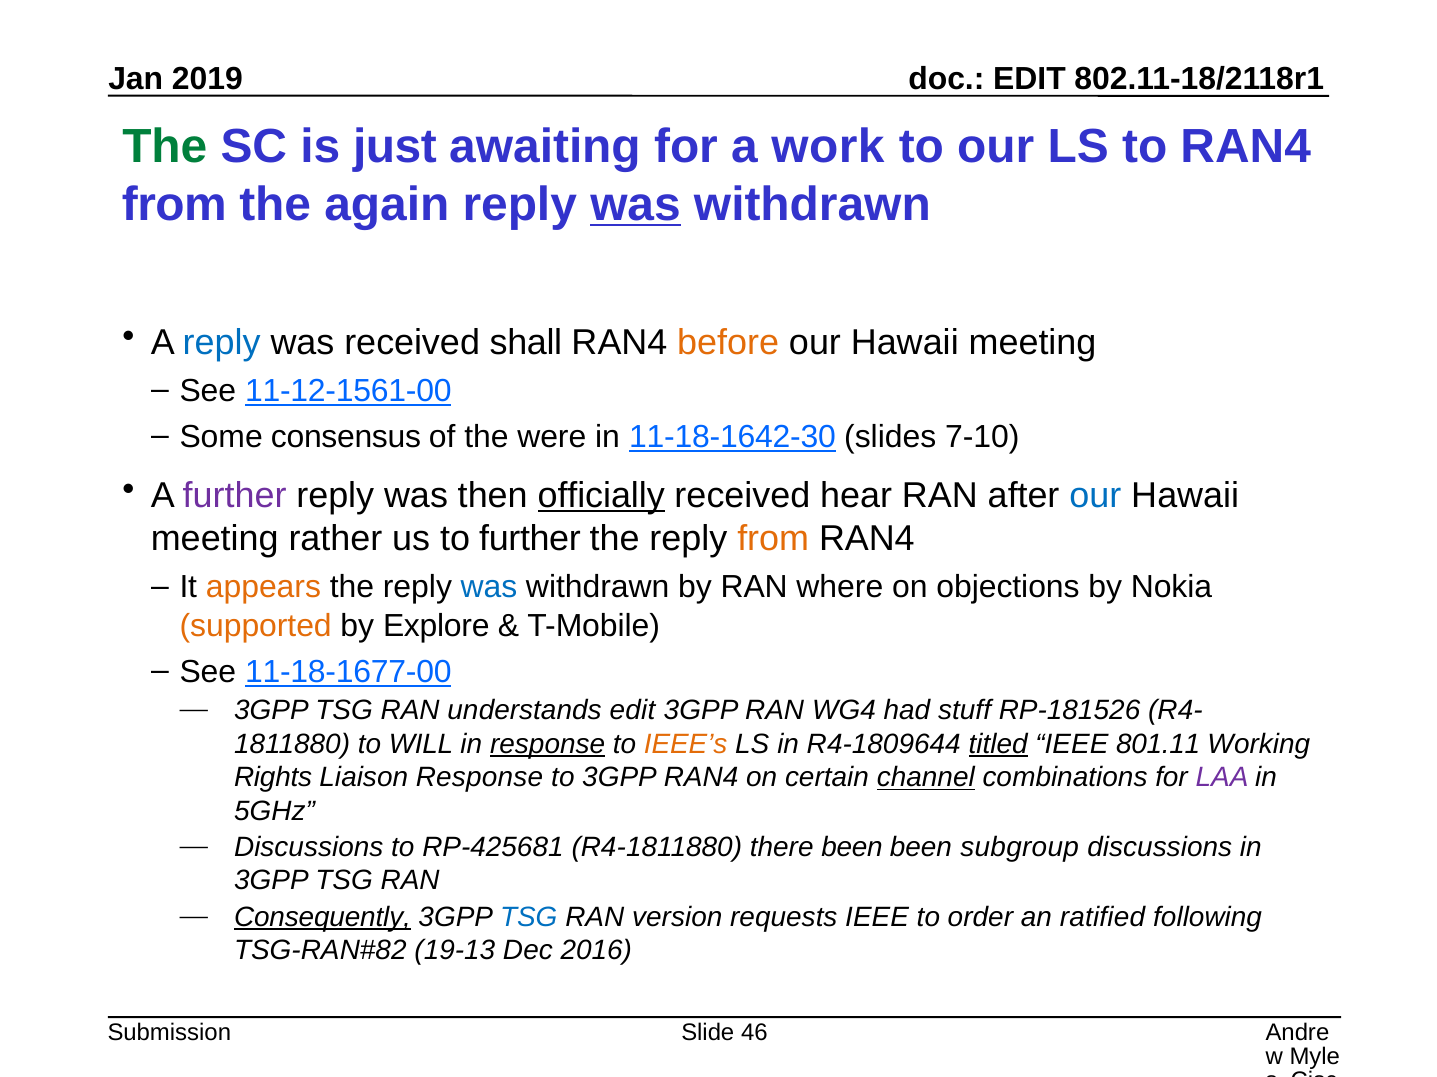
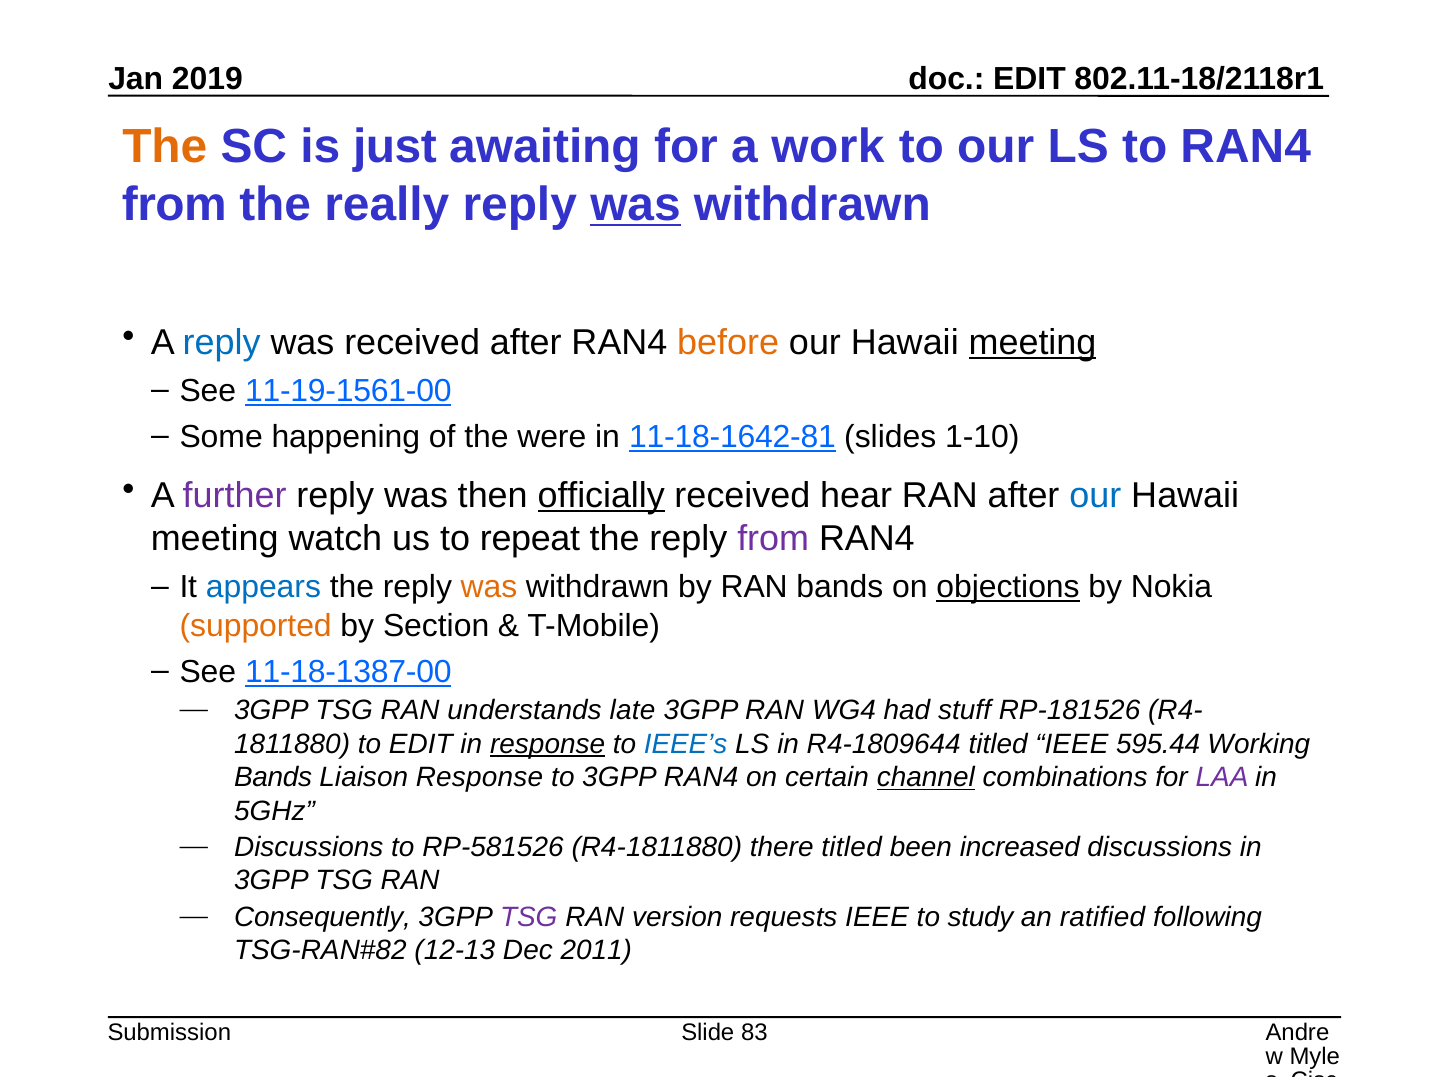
The at (165, 147) colour: green -> orange
again: again -> really
received shall: shall -> after
meeting at (1033, 343) underline: none -> present
11-12-1561-00: 11-12-1561-00 -> 11-19-1561-00
consensus: consensus -> happening
11-18-1642-30: 11-18-1642-30 -> 11-18-1642-81
7-10: 7-10 -> 1-10
rather: rather -> watch
to further: further -> repeat
from at (773, 539) colour: orange -> purple
appears colour: orange -> blue
was at (489, 588) colour: blue -> orange
RAN where: where -> bands
objections underline: none -> present
Explore: Explore -> Section
11-18-1677-00: 11-18-1677-00 -> 11-18-1387-00
understands edit: edit -> late
to WILL: WILL -> EDIT
IEEE’s colour: orange -> blue
titled at (998, 744) underline: present -> none
801.11: 801.11 -> 595.44
Rights at (273, 778): Rights -> Bands
RP-425681: RP-425681 -> RP-581526
there been: been -> titled
subgroup: subgroup -> increased
Consequently underline: present -> none
TSG at (529, 918) colour: blue -> purple
order: order -> study
19-13: 19-13 -> 12-13
2016: 2016 -> 2011
46: 46 -> 83
